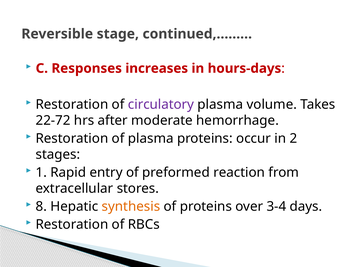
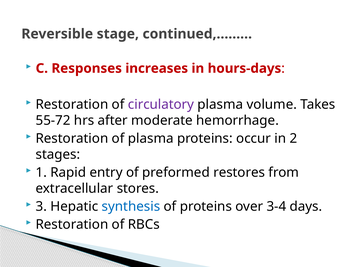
22-72: 22-72 -> 55-72
reaction: reaction -> restores
8: 8 -> 3
synthesis colour: orange -> blue
